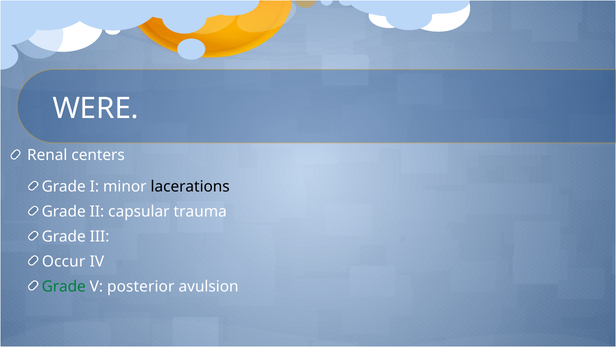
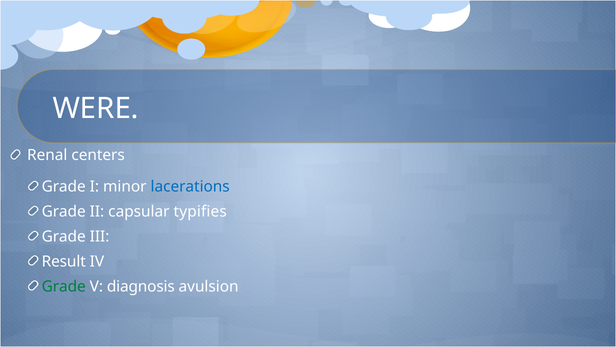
lacerations colour: black -> blue
trauma: trauma -> typifies
Occur: Occur -> Result
posterior: posterior -> diagnosis
